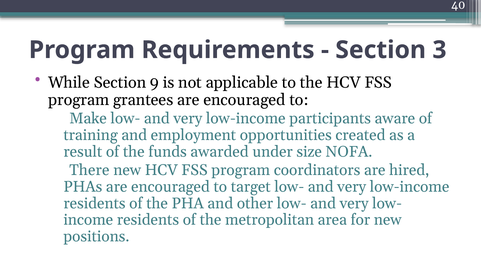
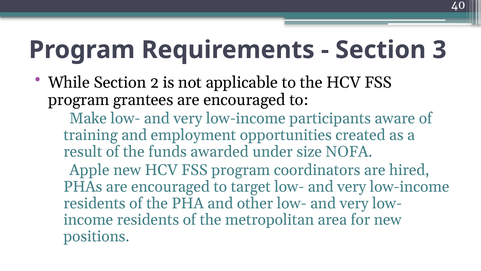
9: 9 -> 2
There: There -> Apple
